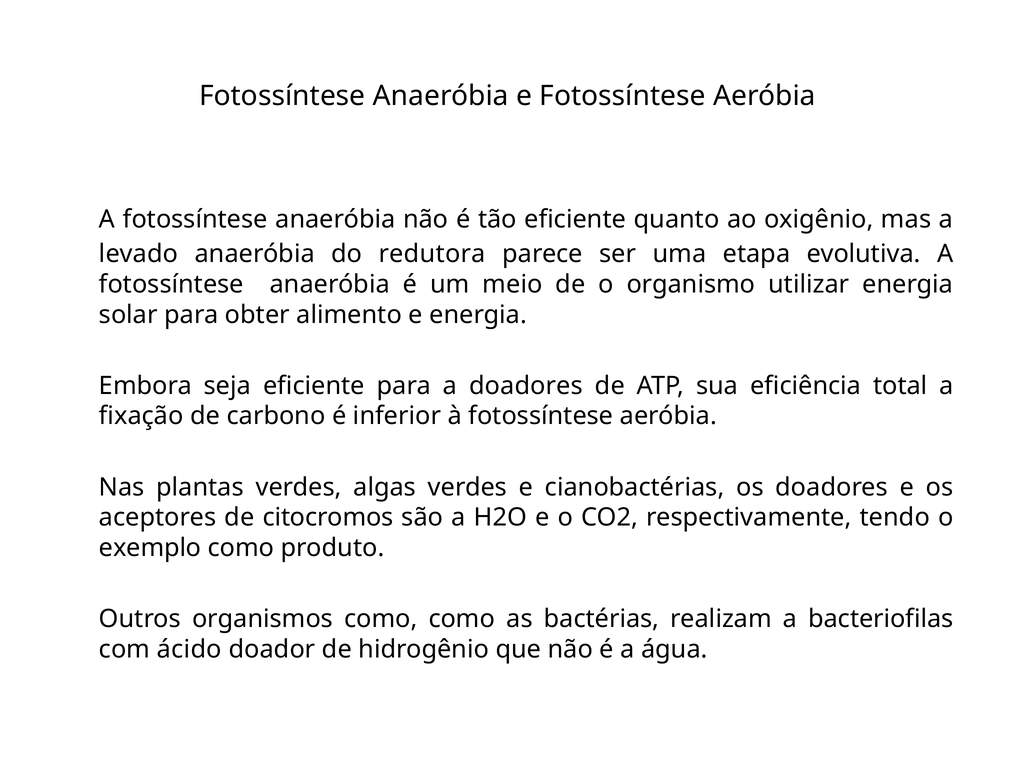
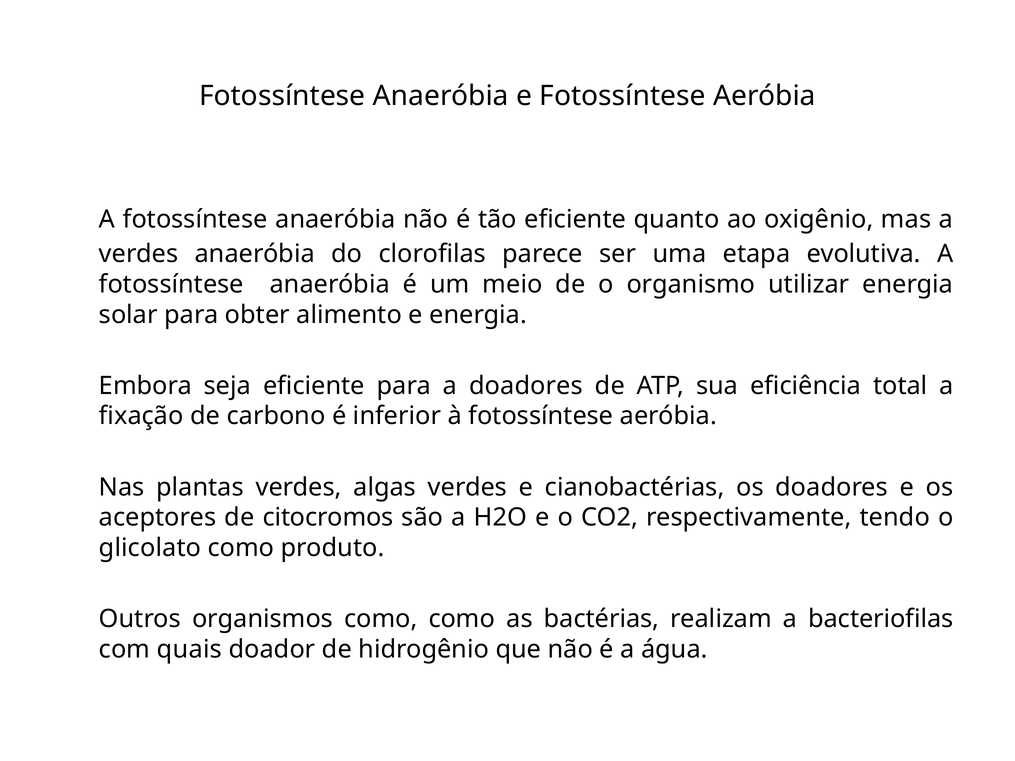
levado at (139, 254): levado -> verdes
redutora: redutora -> clorofilas
exemplo: exemplo -> glicolato
ácido: ácido -> quais
